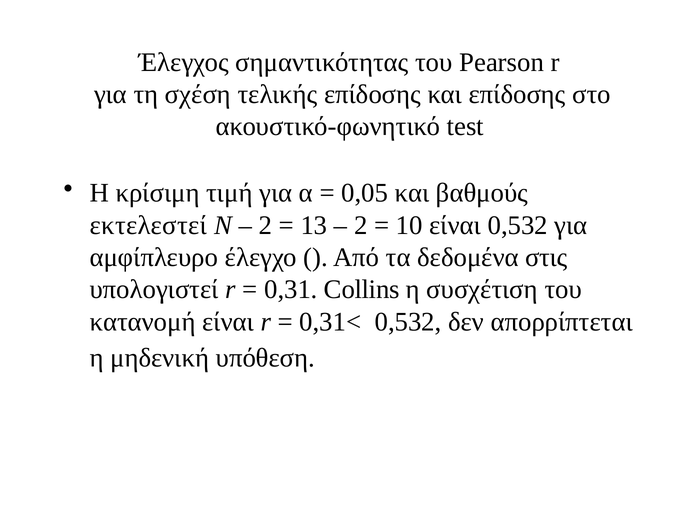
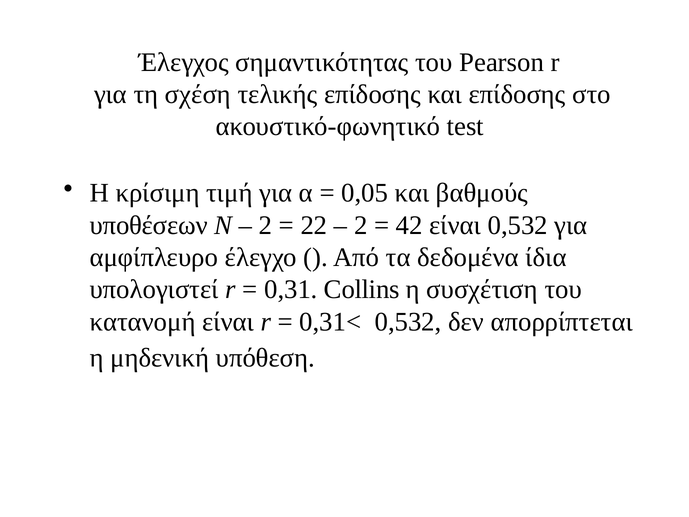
εκτελεστεί: εκτελεστεί -> υποθέσεων
13: 13 -> 22
10: 10 -> 42
στις: στις -> ίδια
